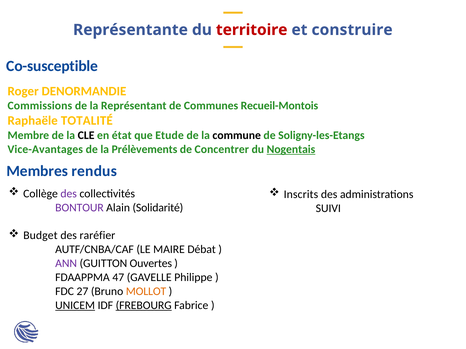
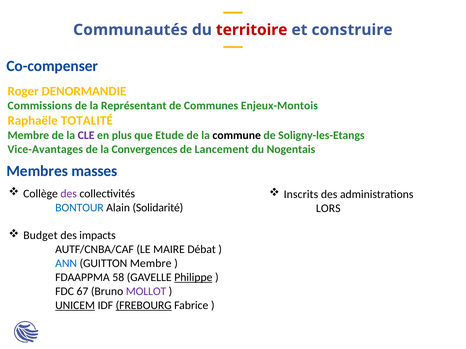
Représentante: Représentante -> Communautés
Co-susceptible: Co-susceptible -> Co-compenser
Recueil-Montois: Recueil-Montois -> Enjeux-Montois
CLE colour: black -> purple
état: état -> plus
Prélèvements: Prélèvements -> Convergences
Concentrer: Concentrer -> Lancement
Nogentais underline: present -> none
rendus: rendus -> masses
BONTOUR colour: purple -> blue
SUIVI: SUIVI -> LORS
raréfier: raréfier -> impacts
ANN colour: purple -> blue
GUITTON Ouvertes: Ouvertes -> Membre
47: 47 -> 58
Philippe underline: none -> present
27: 27 -> 67
MOLLOT colour: orange -> purple
